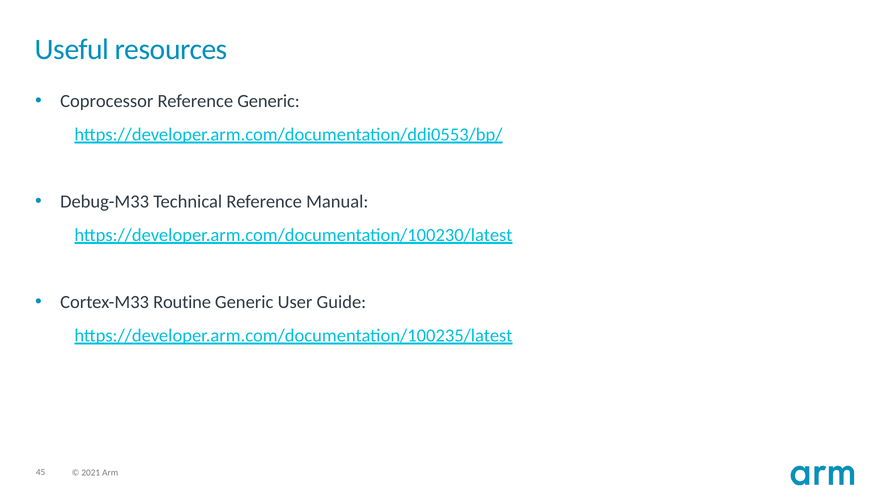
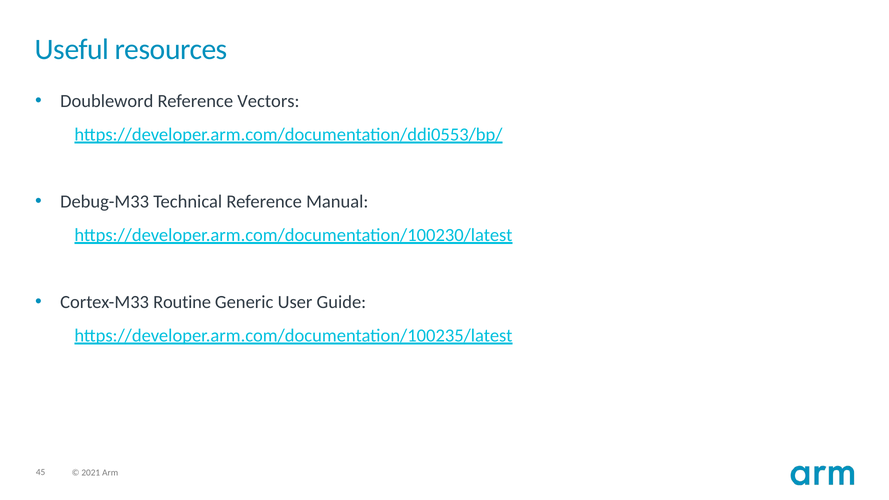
Coprocessor: Coprocessor -> Doubleword
Reference Generic: Generic -> Vectors
